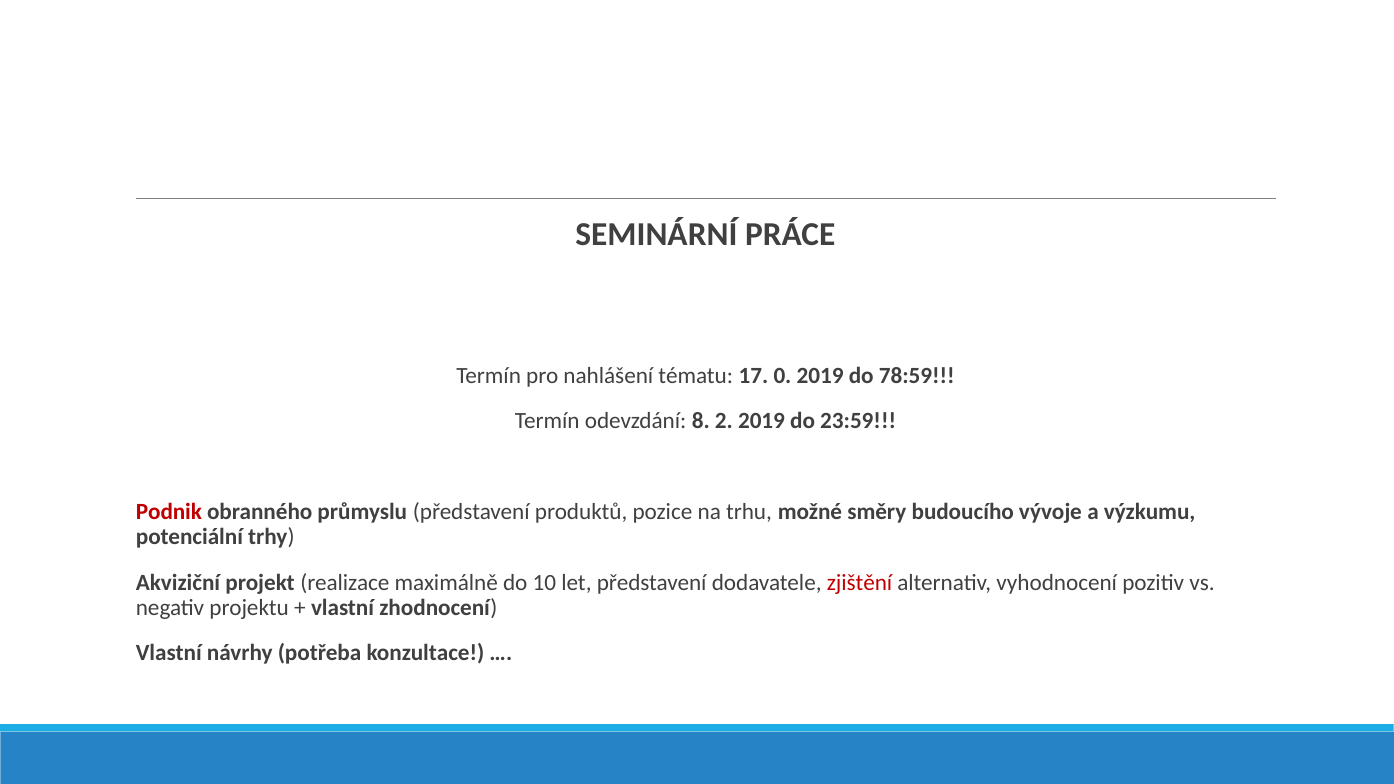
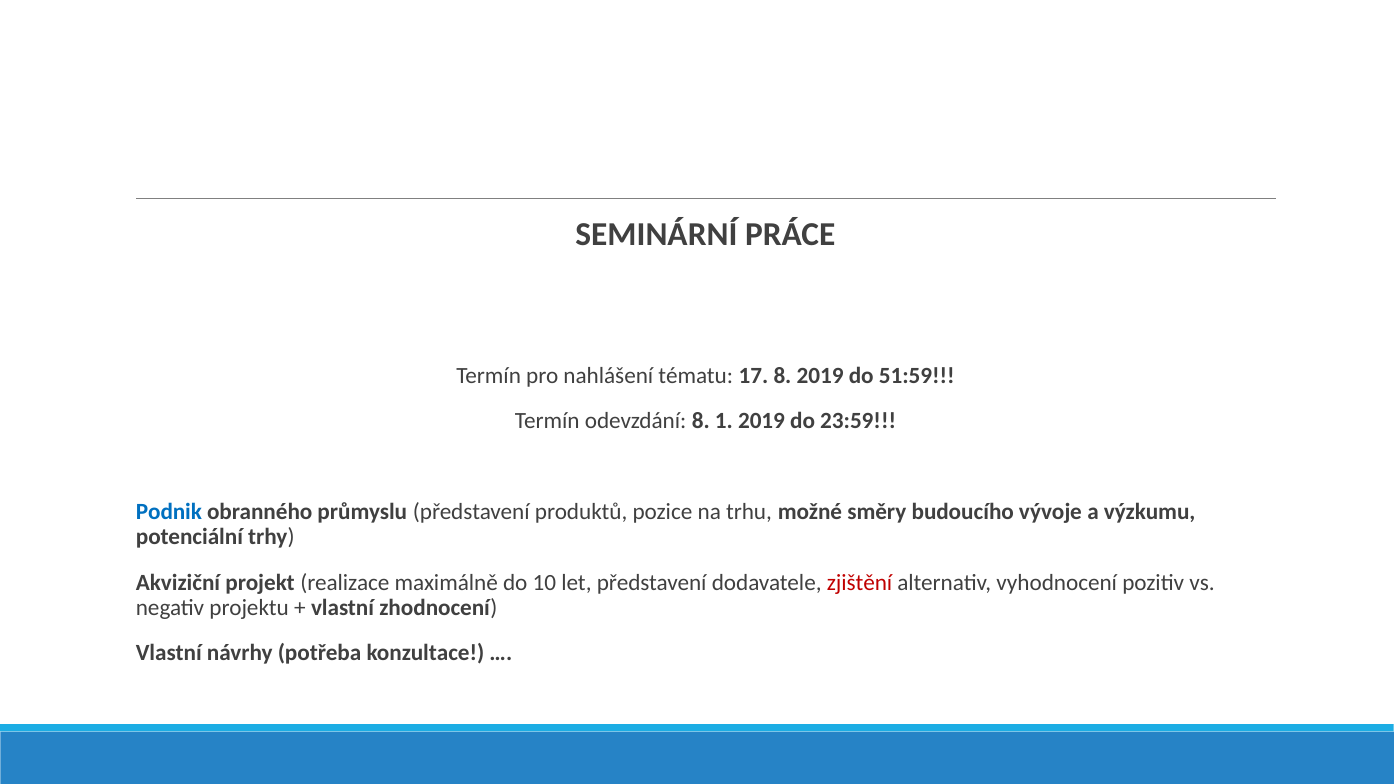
17 0: 0 -> 8
78:59: 78:59 -> 51:59
2: 2 -> 1
Podnik colour: red -> blue
